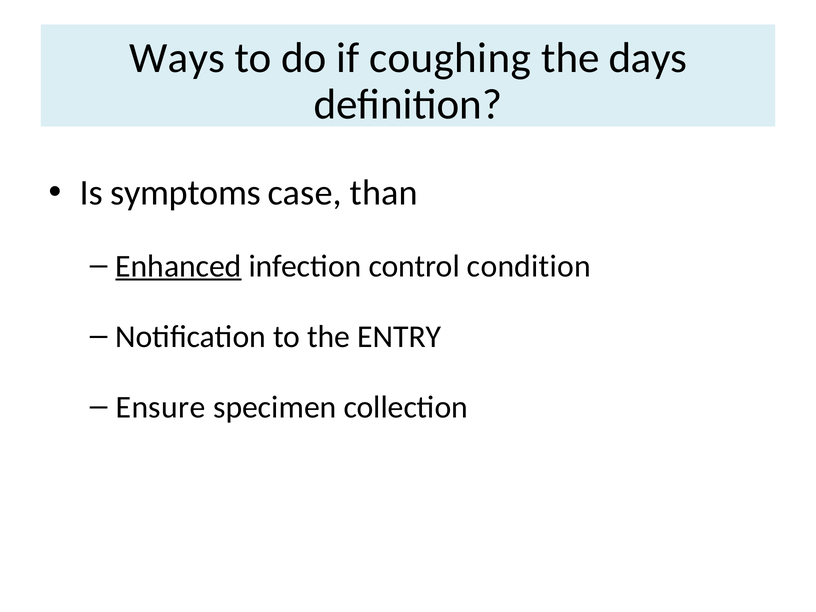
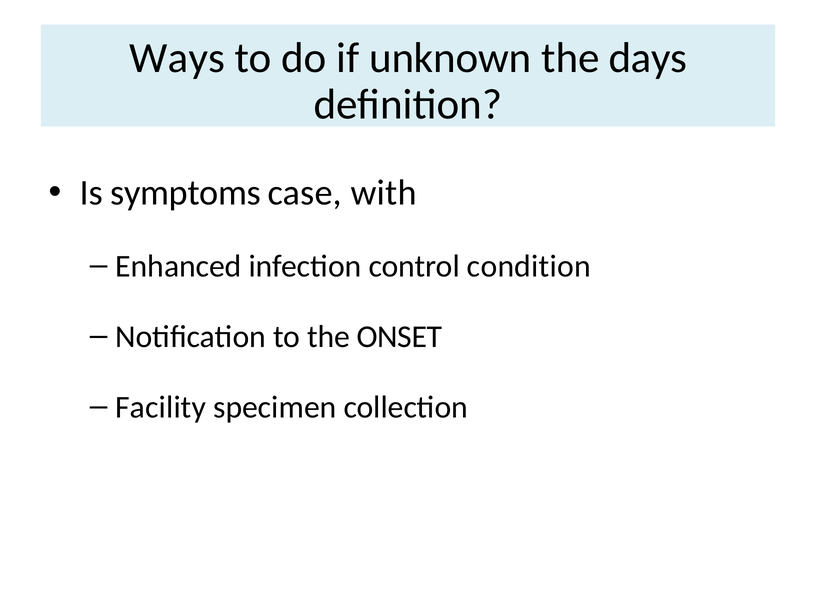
coughing: coughing -> unknown
than: than -> with
Enhanced underline: present -> none
ENTRY: ENTRY -> ONSET
Ensure: Ensure -> Facility
